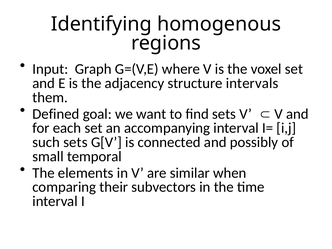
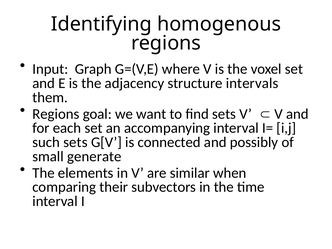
Defined at (56, 114): Defined -> Regions
temporal: temporal -> generate
